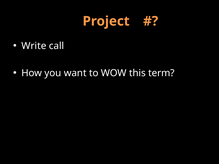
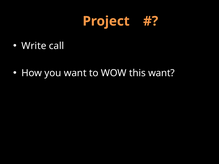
this term: term -> want
